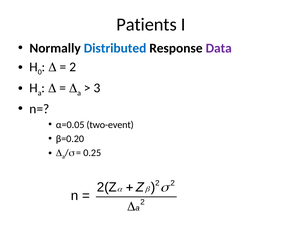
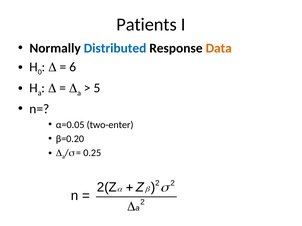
Data colour: purple -> orange
2 at (73, 67): 2 -> 6
3: 3 -> 5
two-event: two-event -> two-enter
